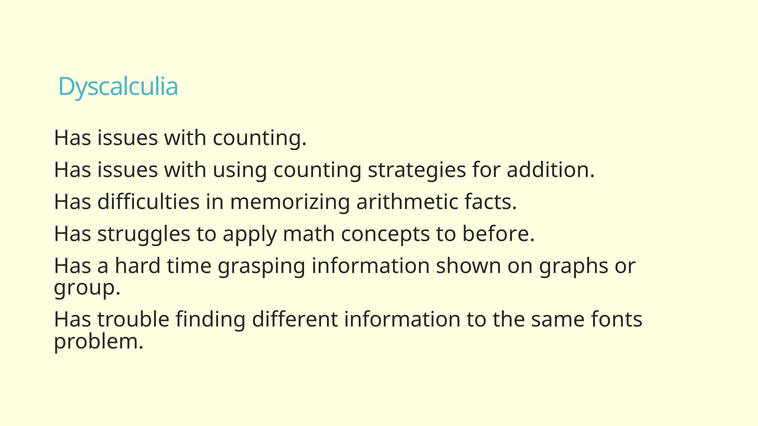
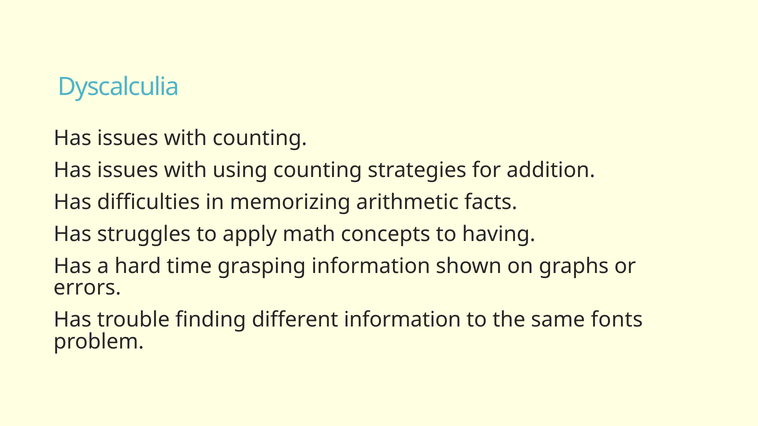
before: before -> having
group: group -> errors
